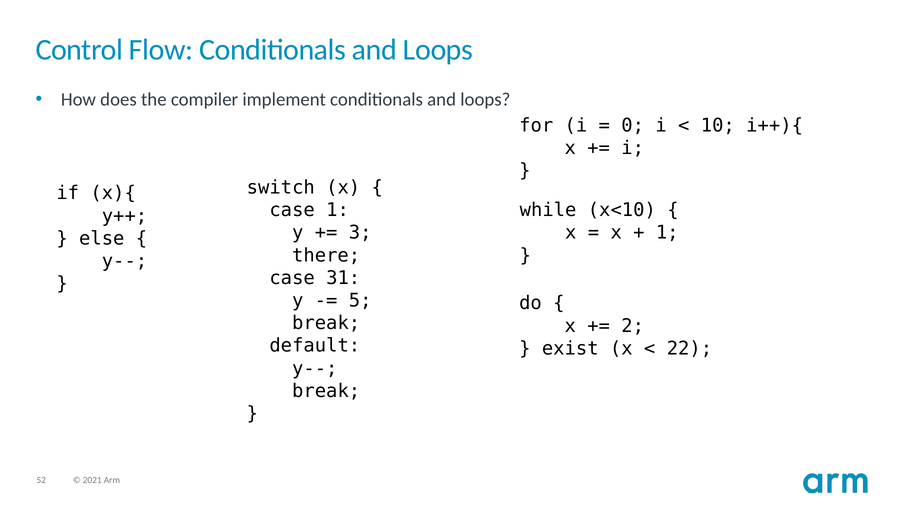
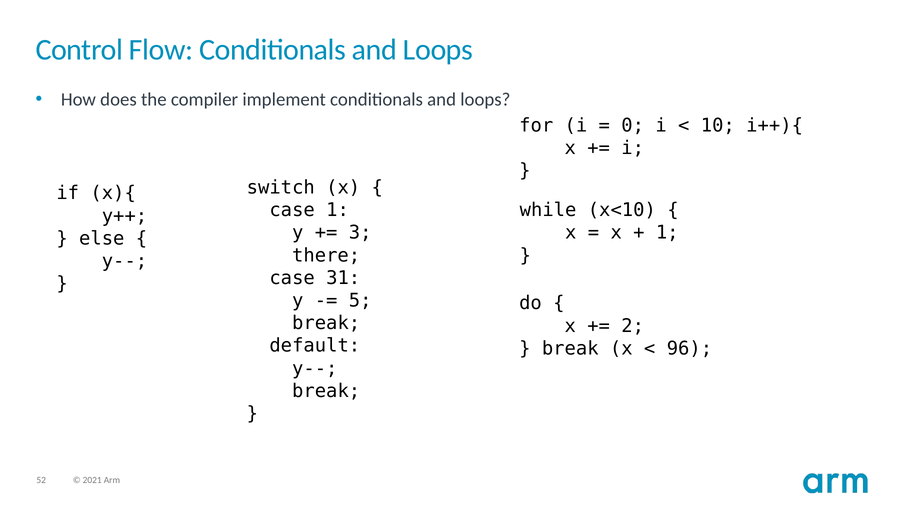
exist at (570, 348): exist -> break
22: 22 -> 96
